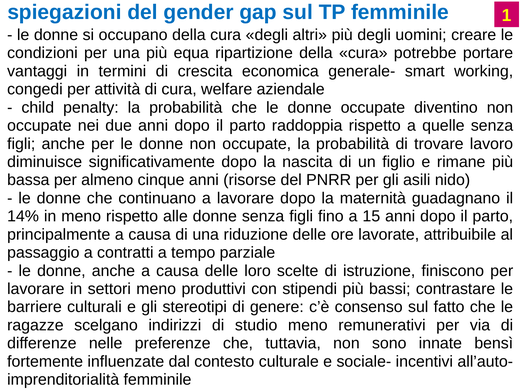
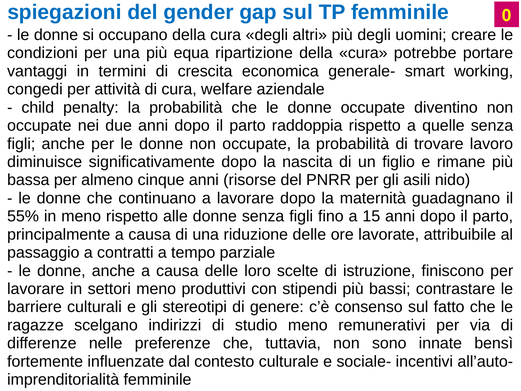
1: 1 -> 0
14%: 14% -> 55%
